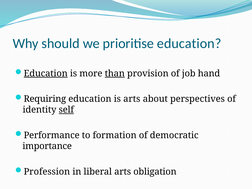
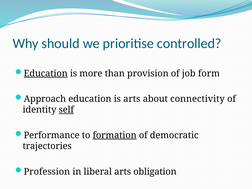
prioritise education: education -> controlled
than underline: present -> none
hand: hand -> form
Requiring: Requiring -> Approach
perspectives: perspectives -> connectivity
formation underline: none -> present
importance: importance -> trajectories
